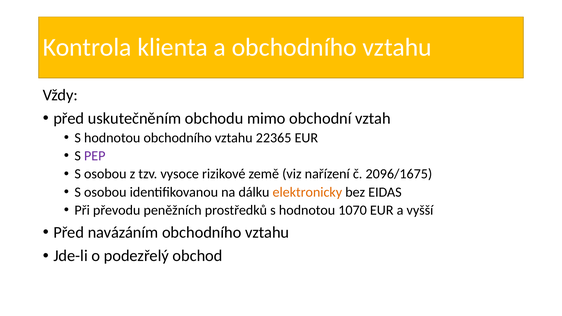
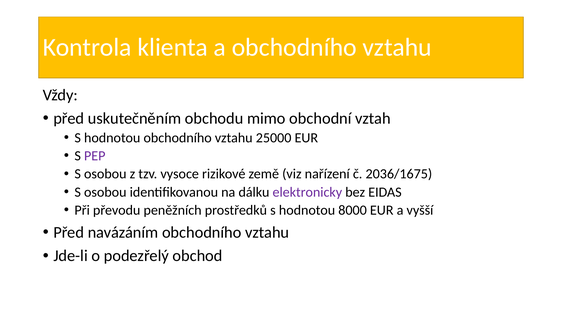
22365: 22365 -> 25000
2096/1675: 2096/1675 -> 2036/1675
elektronicky colour: orange -> purple
1070: 1070 -> 8000
